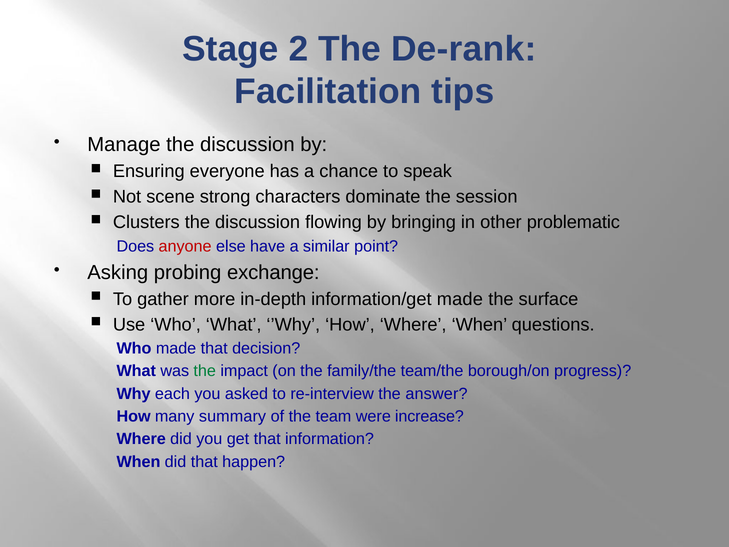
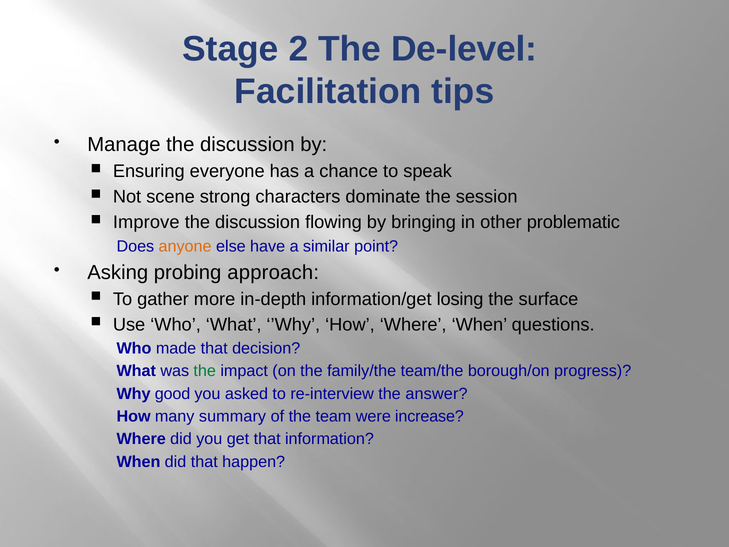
De-rank: De-rank -> De-level
Clusters: Clusters -> Improve
anyone colour: red -> orange
exchange: exchange -> approach
information/get made: made -> losing
each: each -> good
